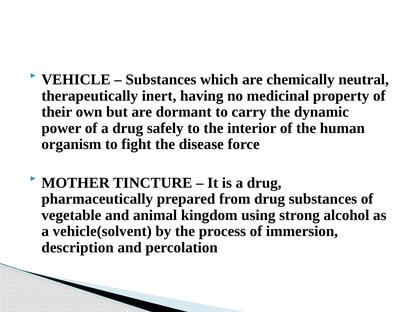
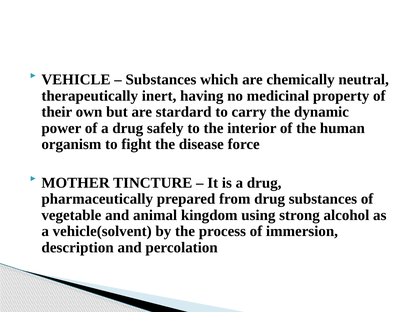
dormant: dormant -> stardard
